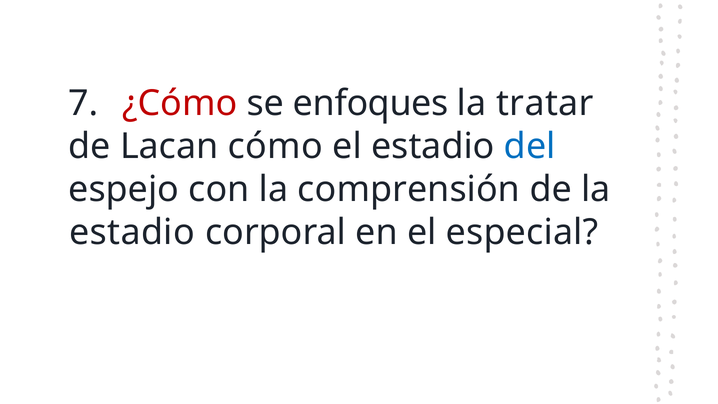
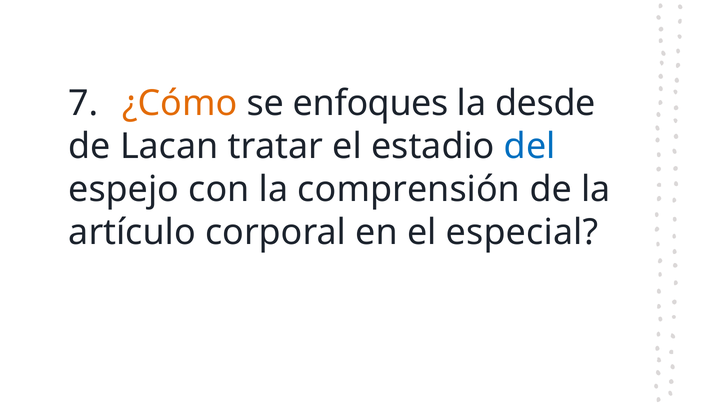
¿Cómo colour: red -> orange
tratar: tratar -> desde
cómo: cómo -> tratar
estadio at (132, 232): estadio -> artículo
